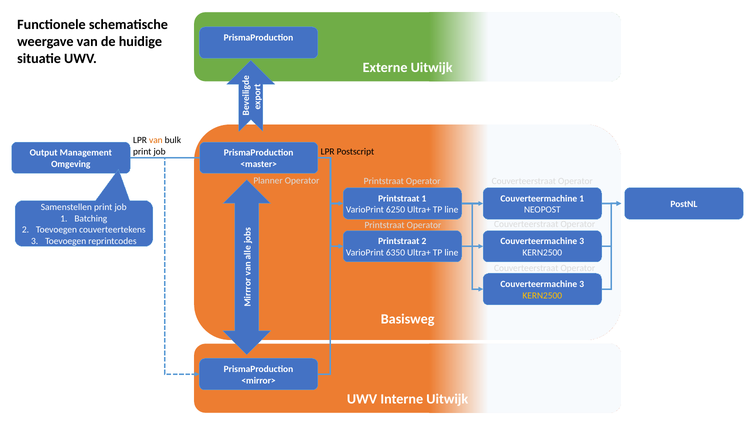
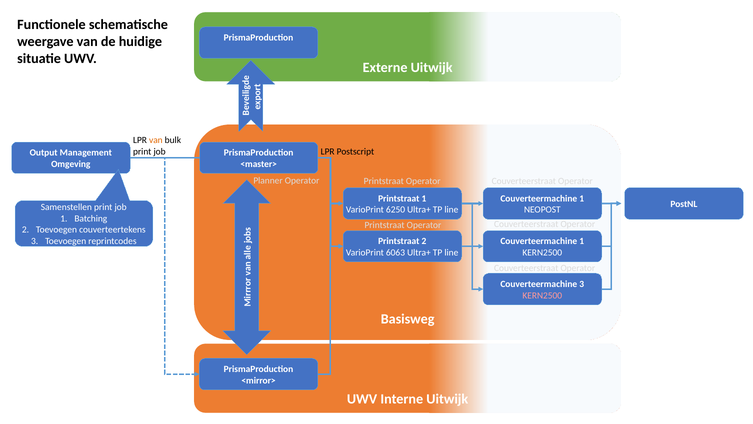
3 at (582, 241): 3 -> 1
6350: 6350 -> 6063
KERN2500 at (542, 295) colour: yellow -> pink
